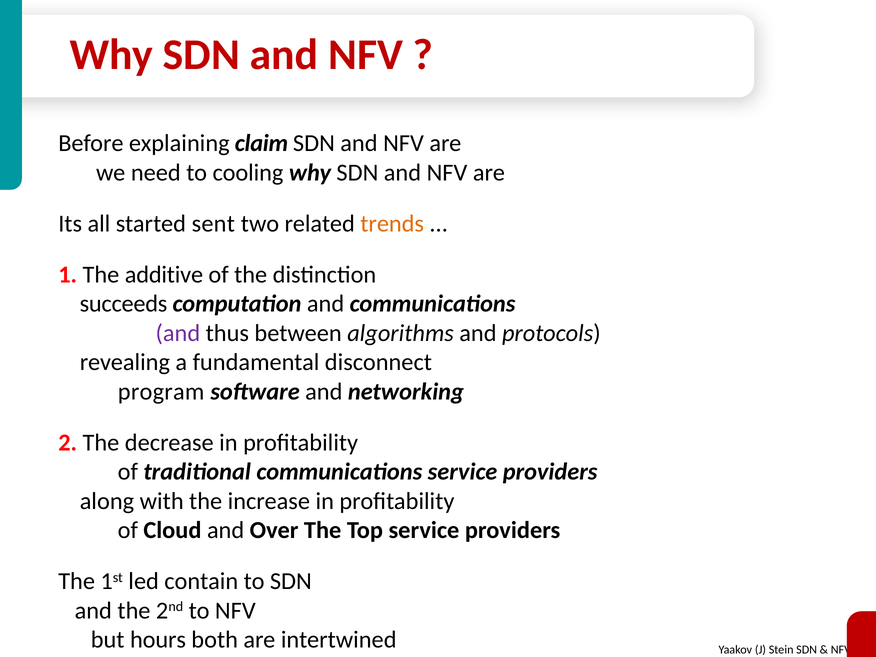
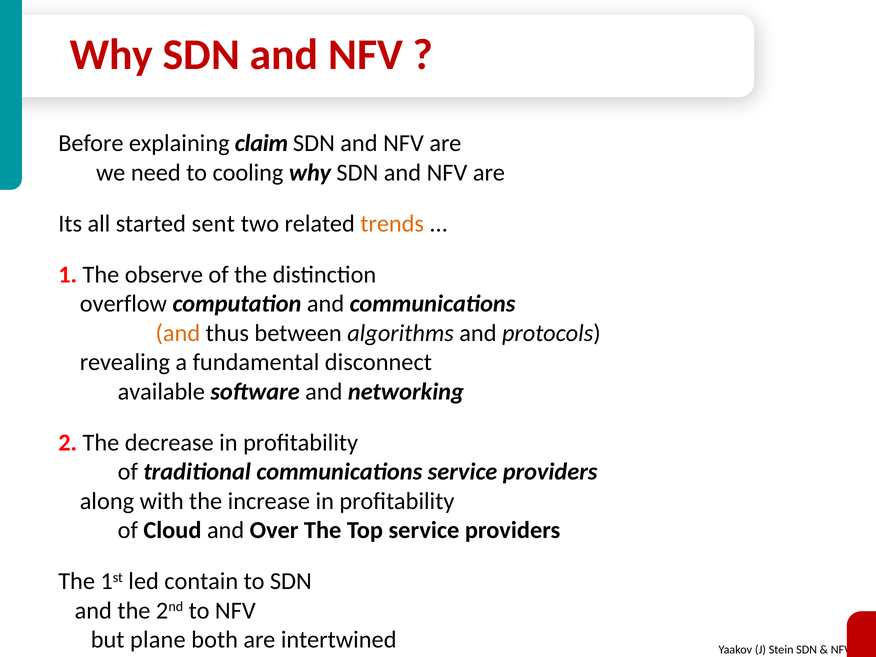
additive: additive -> observe
succeeds: succeeds -> overflow
and at (178, 333) colour: purple -> orange
program: program -> available
hours: hours -> plane
